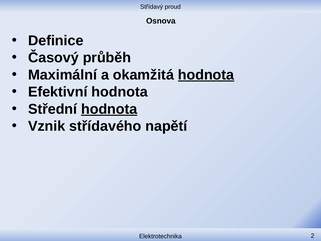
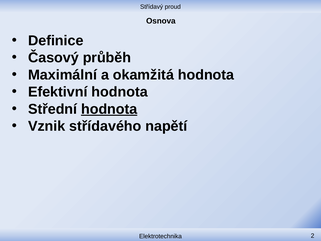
hodnota at (206, 75) underline: present -> none
